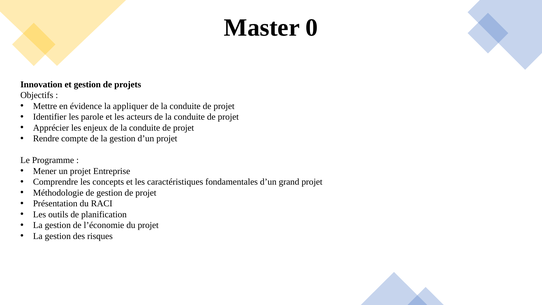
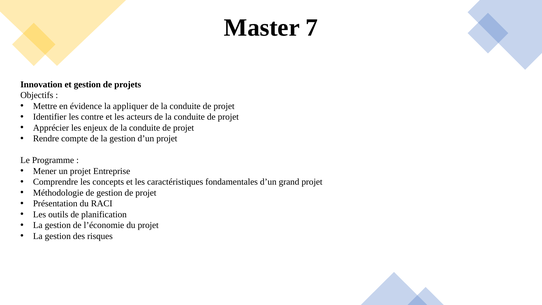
0: 0 -> 7
parole: parole -> contre
